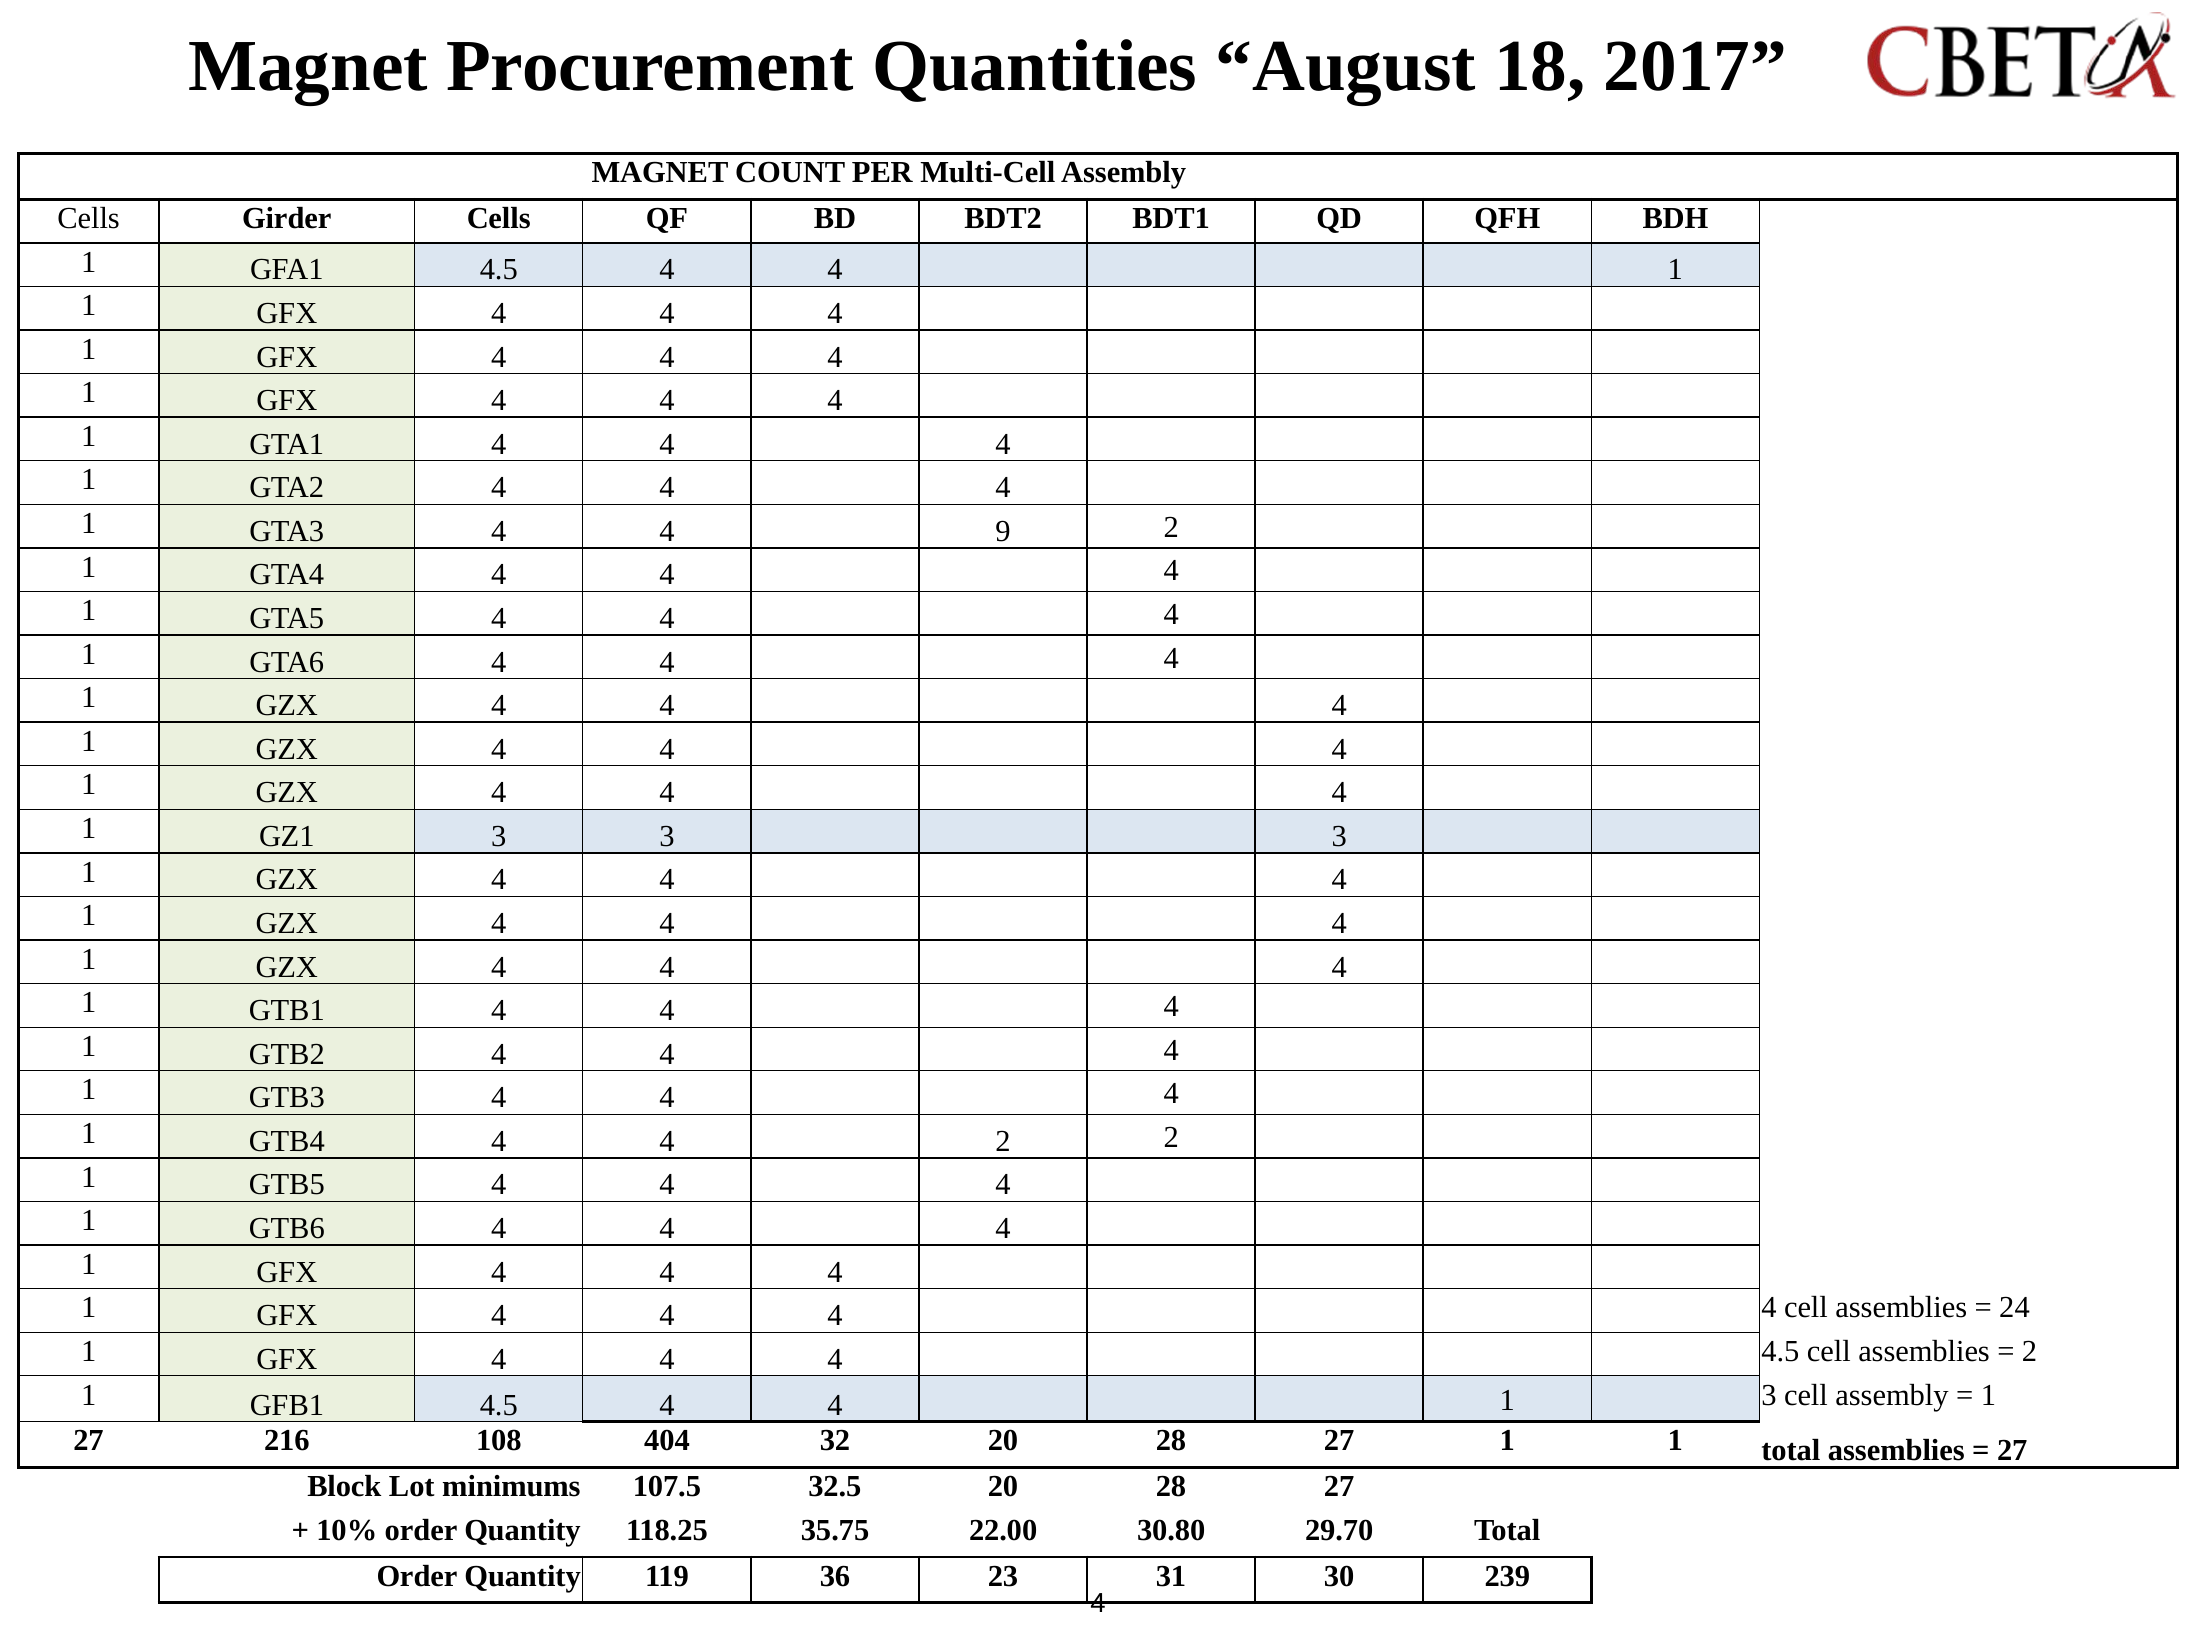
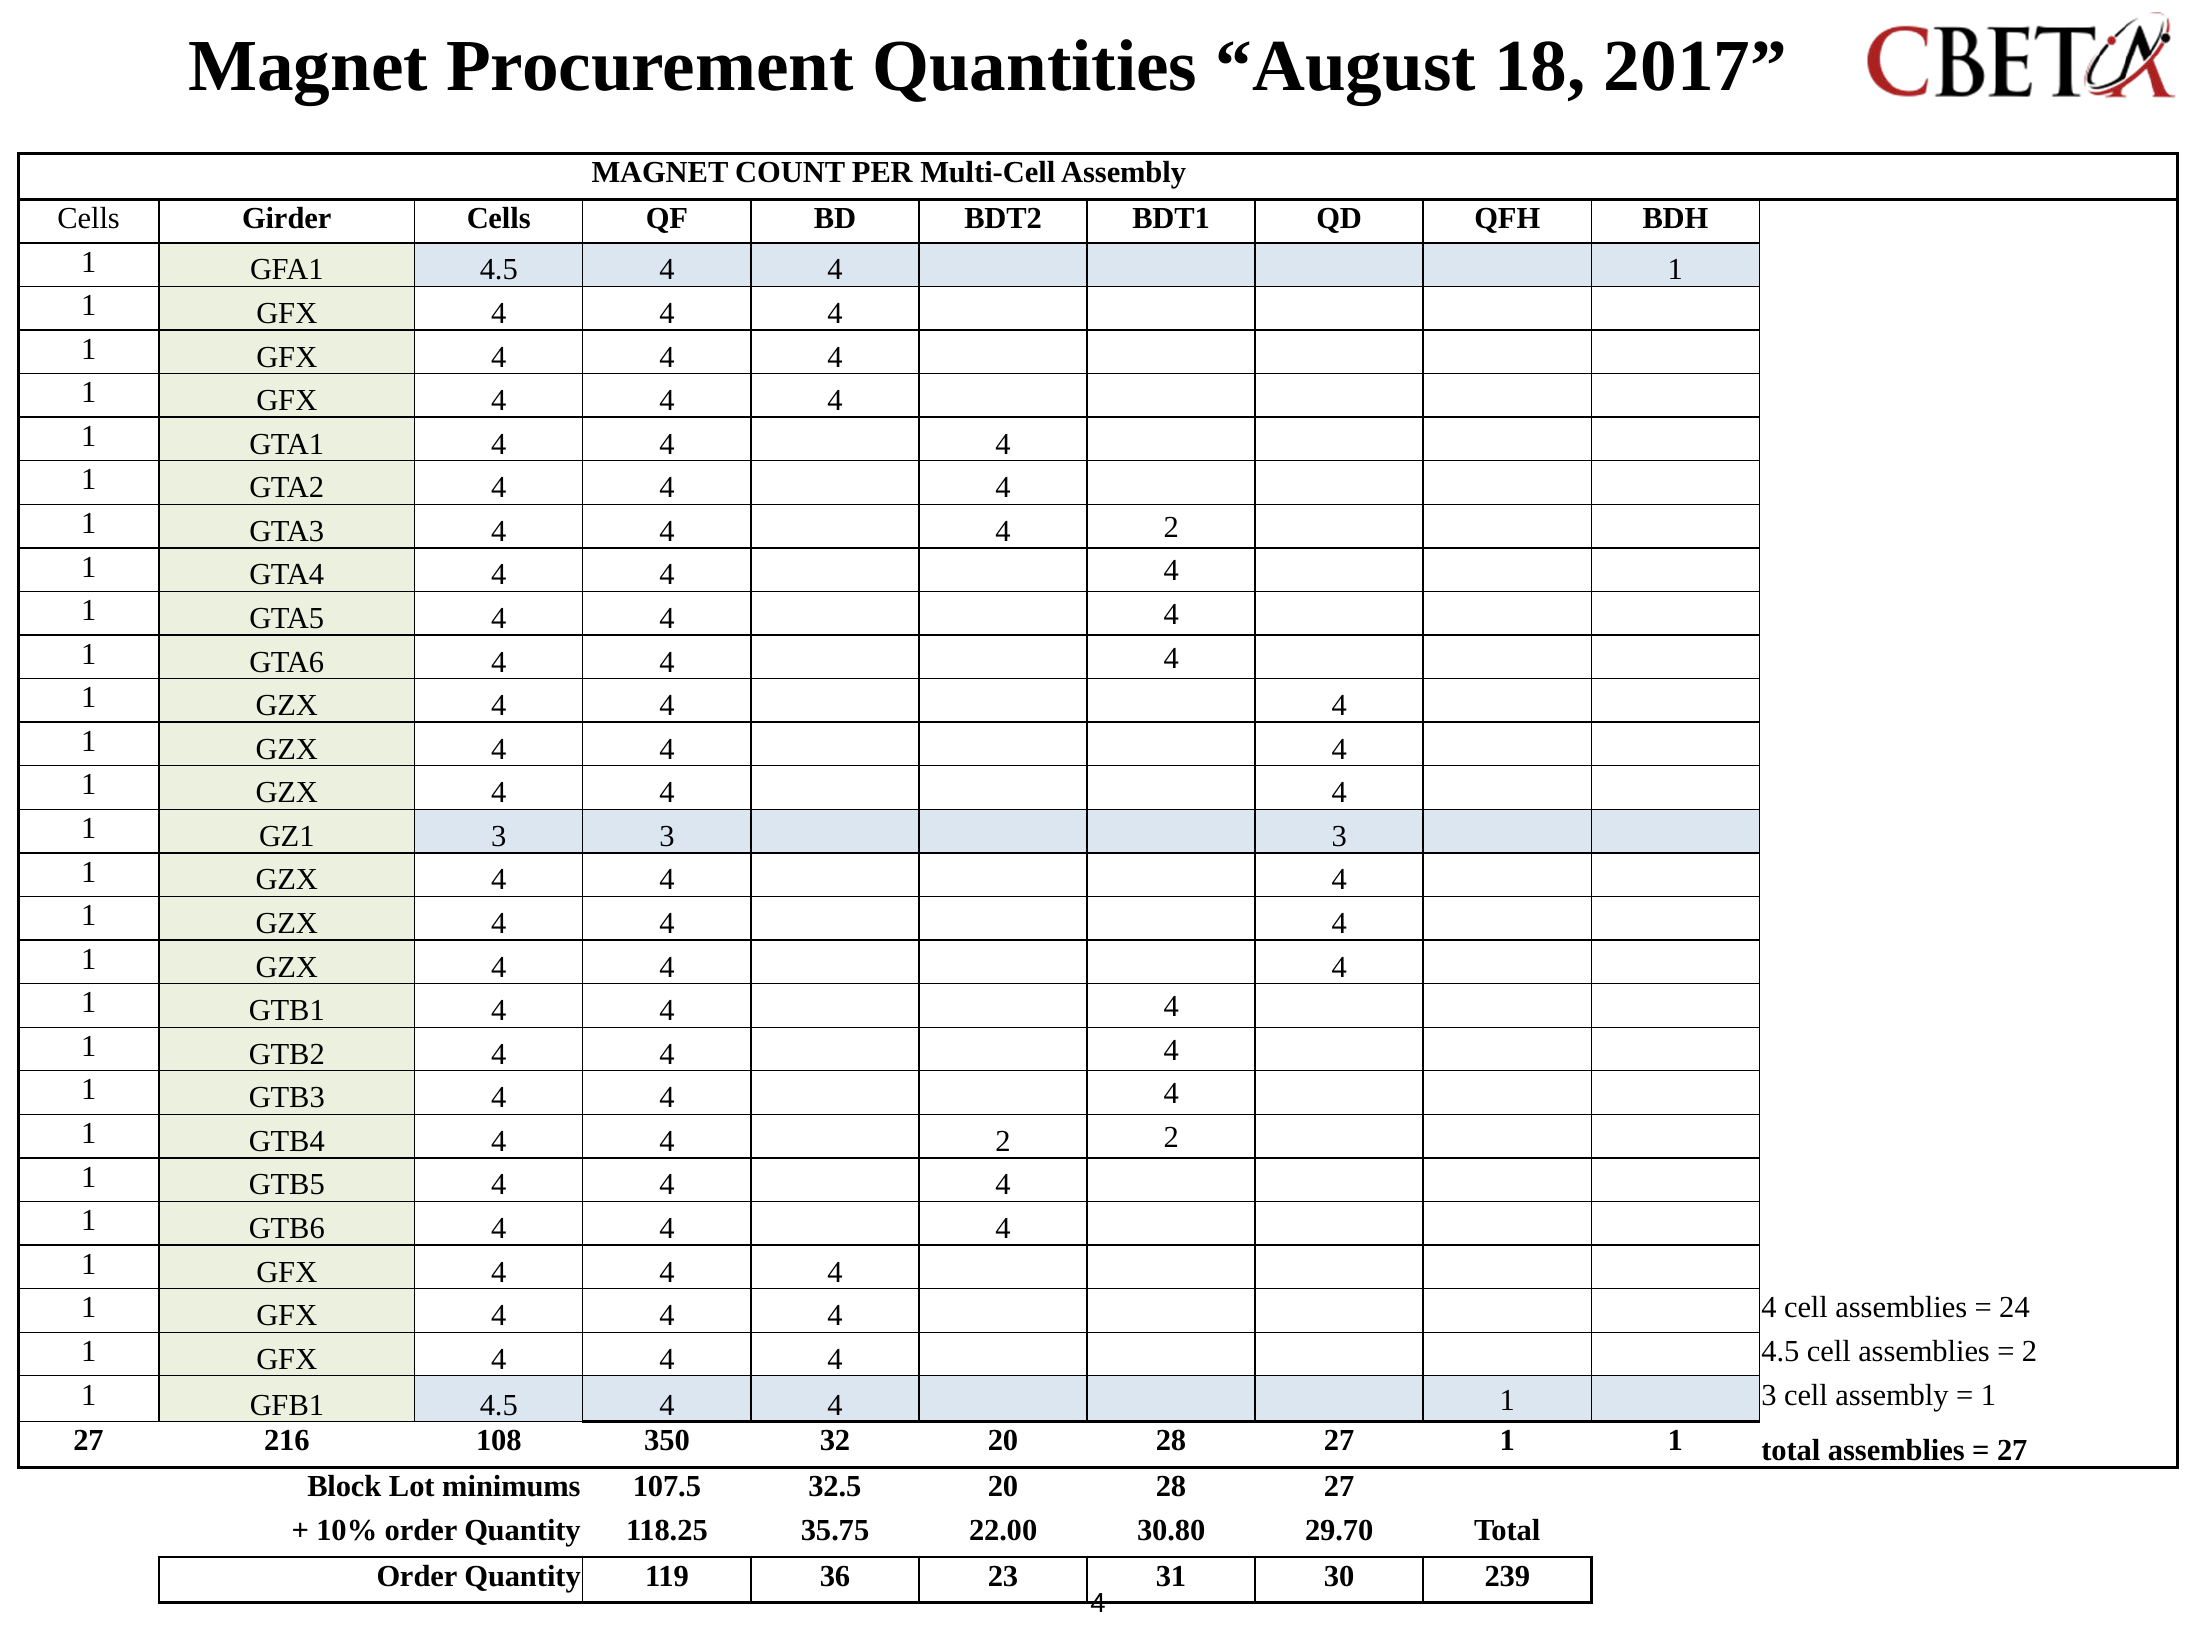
GTA3 4 4 9: 9 -> 4
404: 404 -> 350
